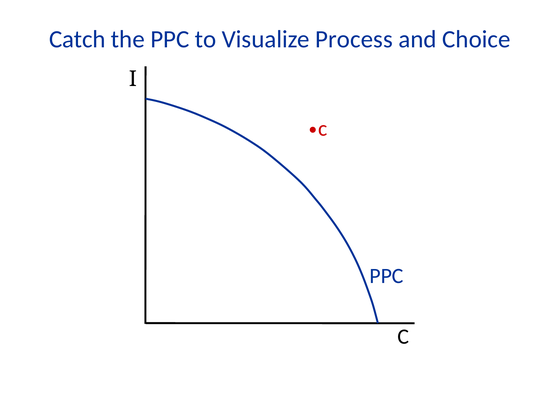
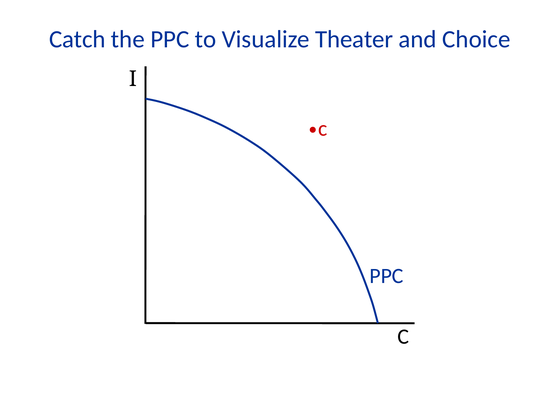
Process: Process -> Theater
